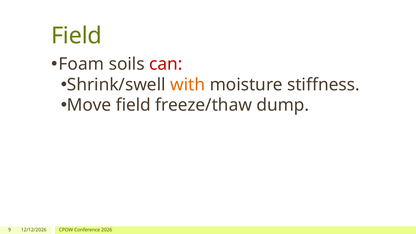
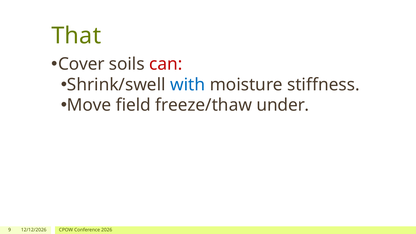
Field at (76, 36): Field -> That
Foam: Foam -> Cover
with colour: orange -> blue
dump: dump -> under
